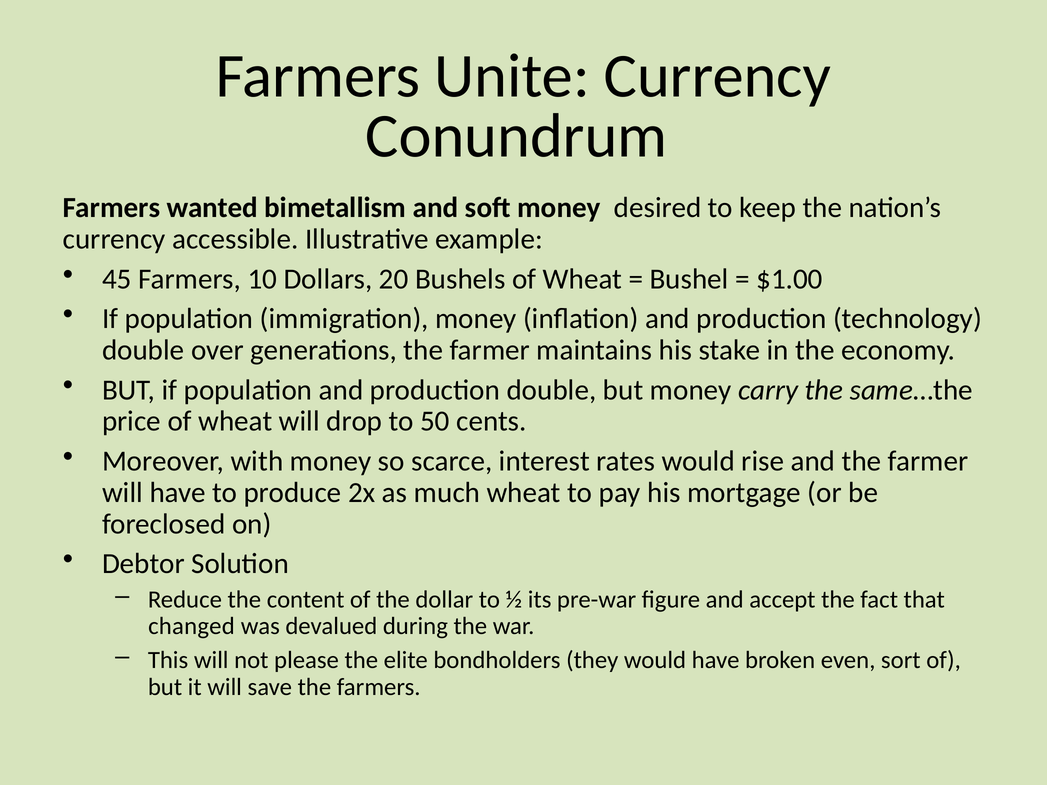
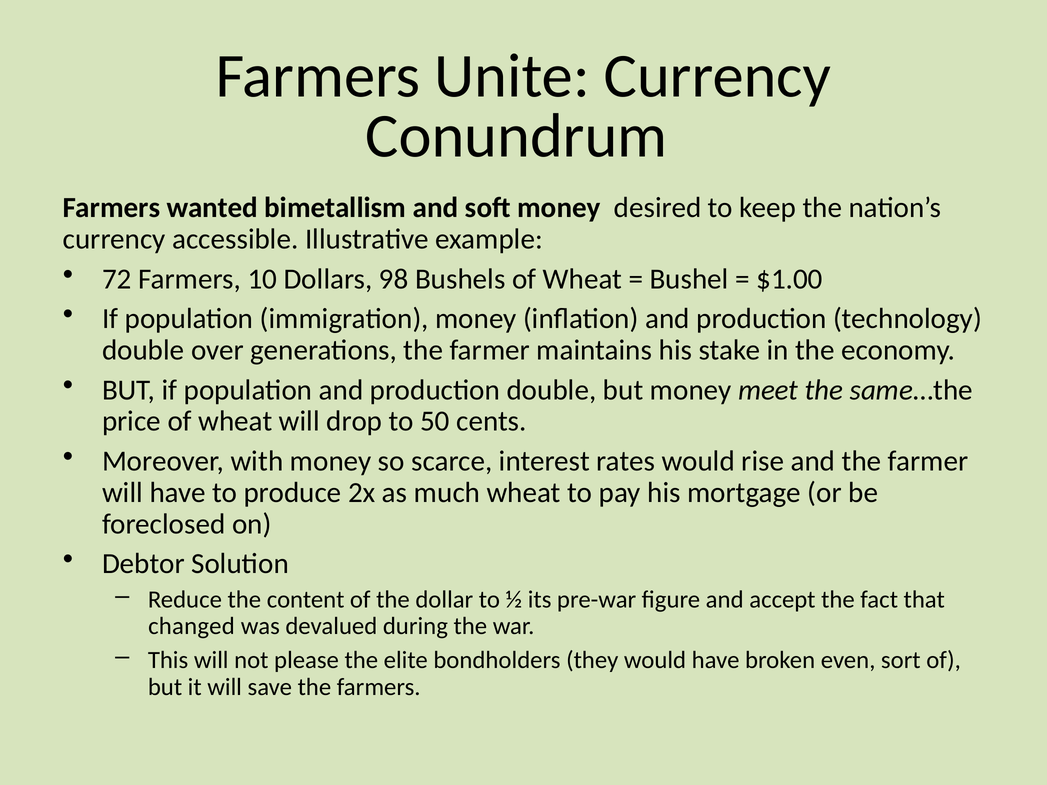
45: 45 -> 72
20: 20 -> 98
carry: carry -> meet
